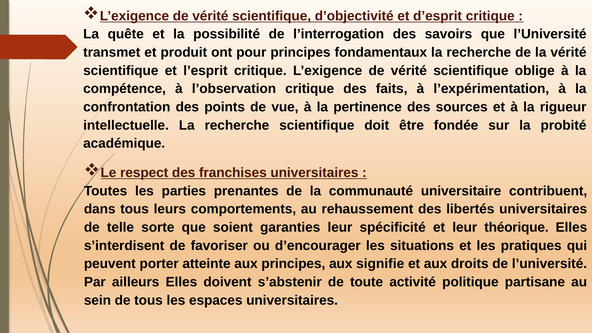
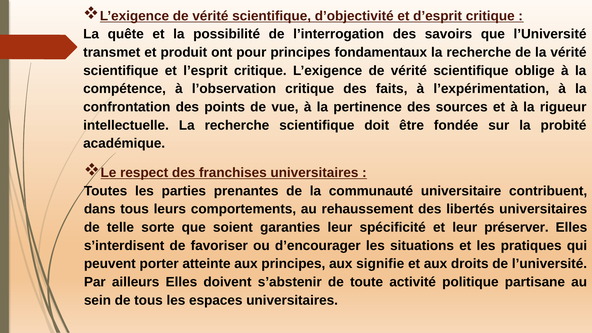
théorique: théorique -> préserver
